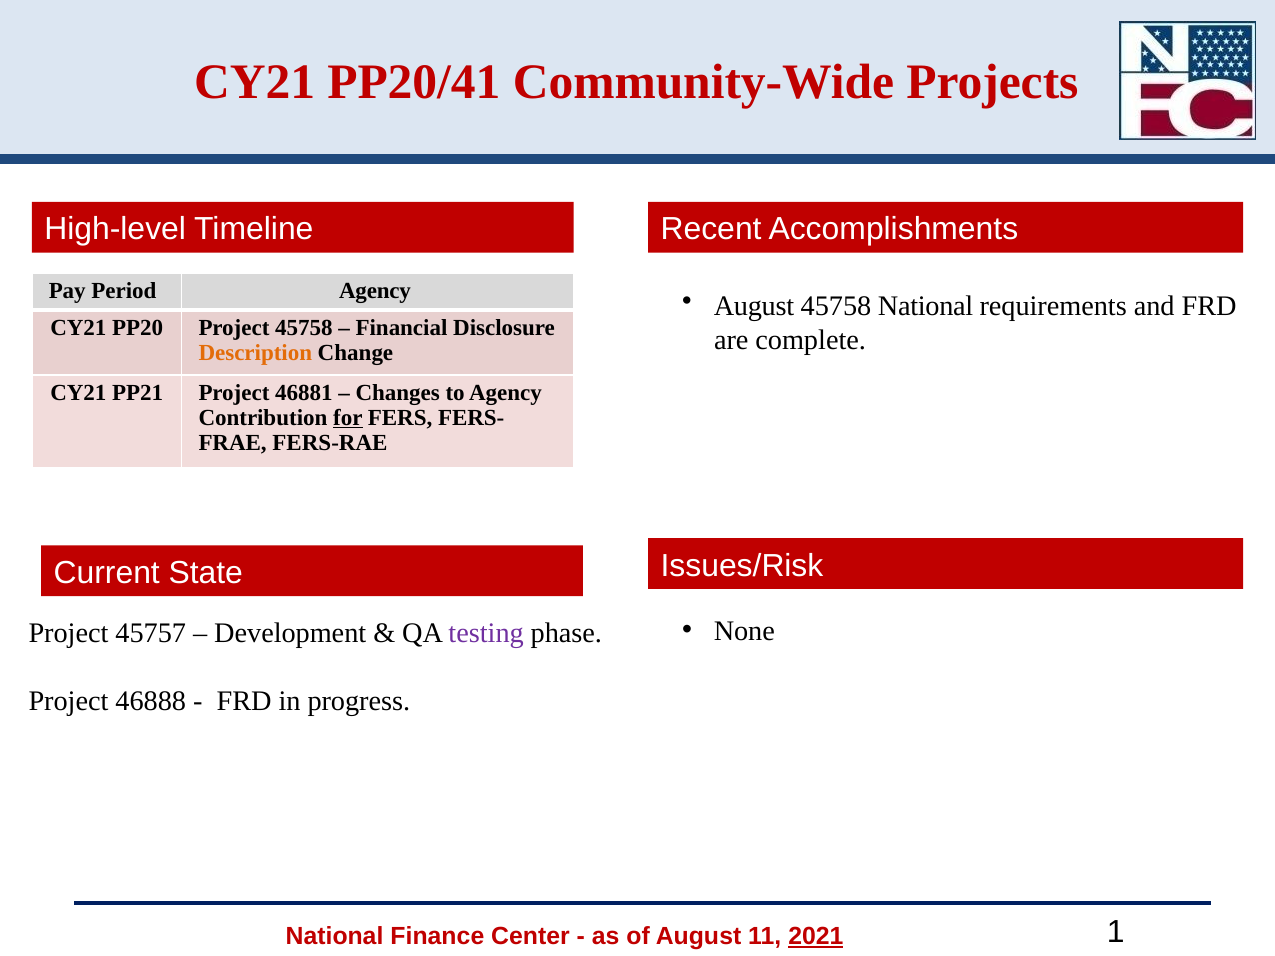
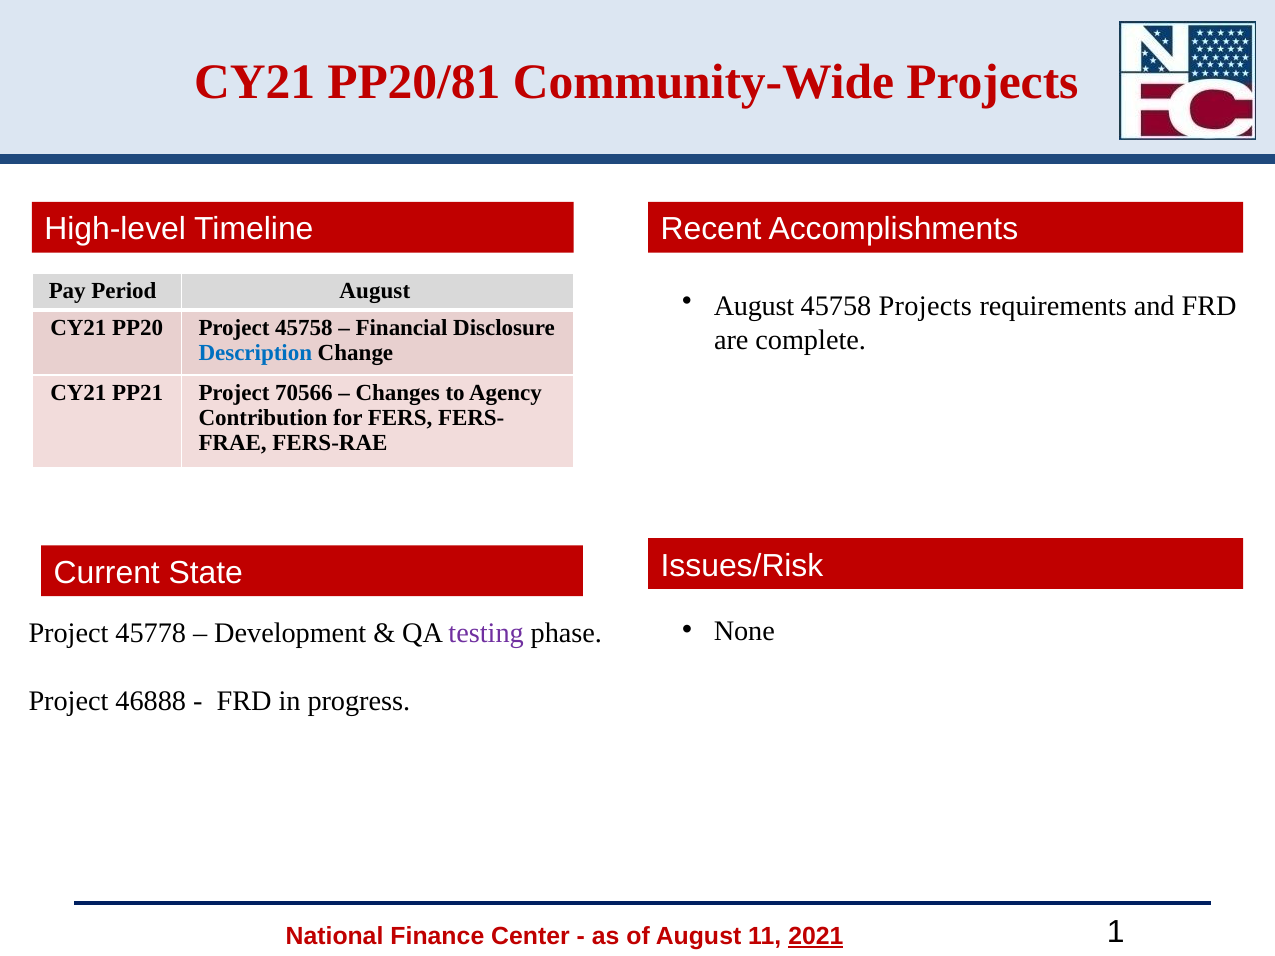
PP20/41: PP20/41 -> PP20/81
Period Agency: Agency -> August
45758 National: National -> Projects
Description colour: orange -> blue
46881: 46881 -> 70566
for underline: present -> none
45757: 45757 -> 45778
